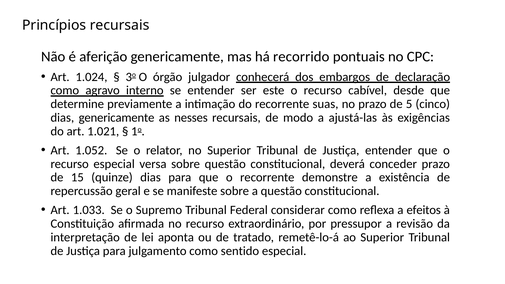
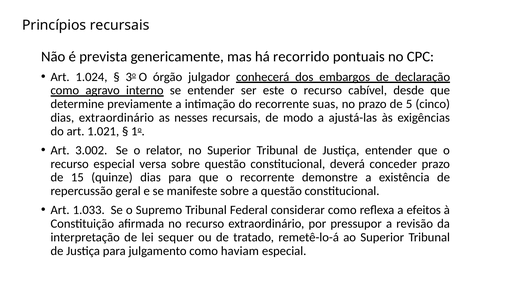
aferição: aferição -> prevista
dias genericamente: genericamente -> extraordinário
1.052: 1.052 -> 3.002
aponta: aponta -> sequer
sentido: sentido -> haviam
